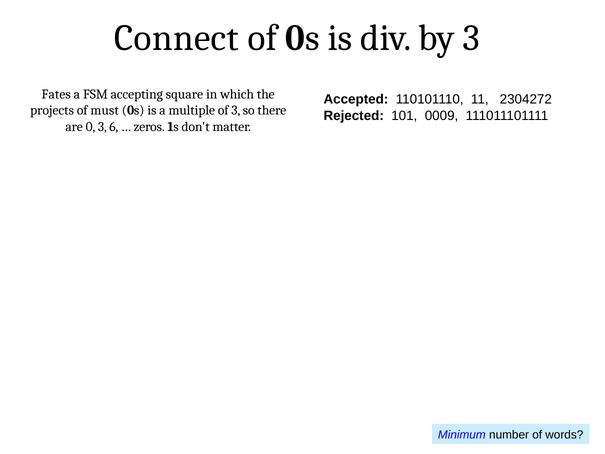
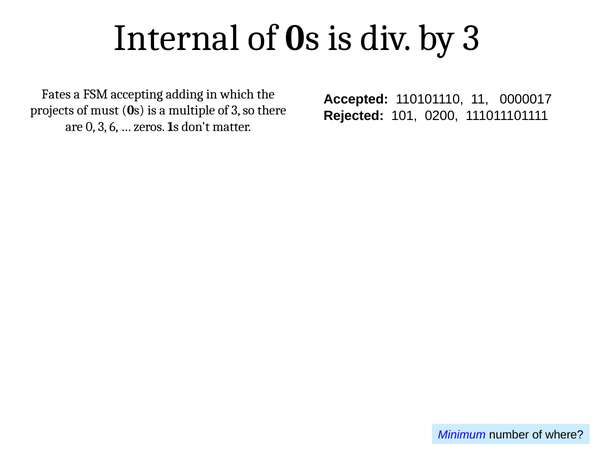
Connect: Connect -> Internal
square: square -> adding
2304272: 2304272 -> 0000017
0009: 0009 -> 0200
words: words -> where
